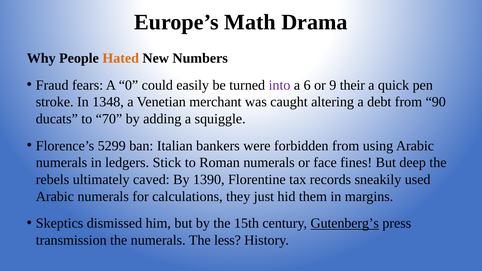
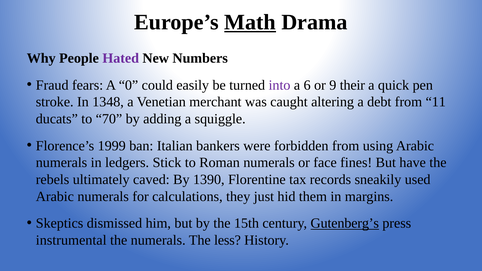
Math underline: none -> present
Hated colour: orange -> purple
90: 90 -> 11
5299: 5299 -> 1999
deep: deep -> have
transmission: transmission -> instrumental
